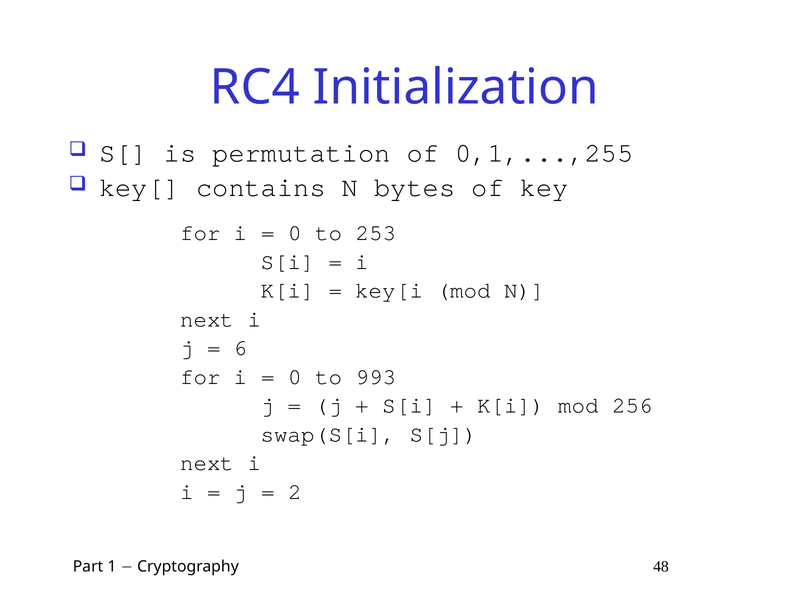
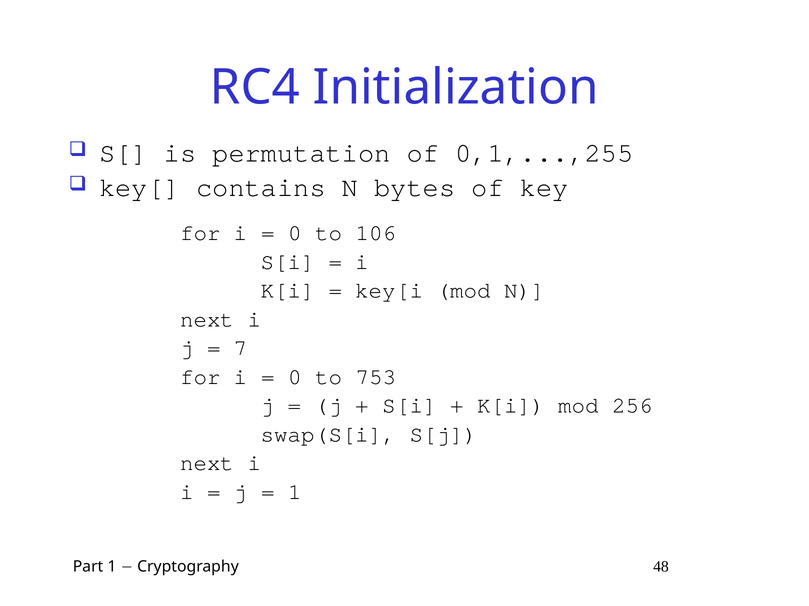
253: 253 -> 106
6: 6 -> 7
993: 993 -> 753
2 at (295, 492): 2 -> 1
